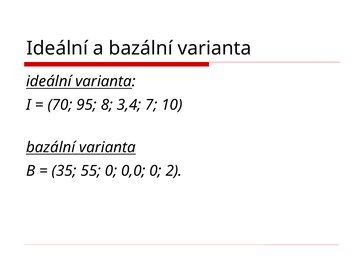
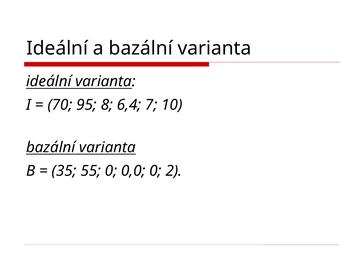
3,4: 3,4 -> 6,4
